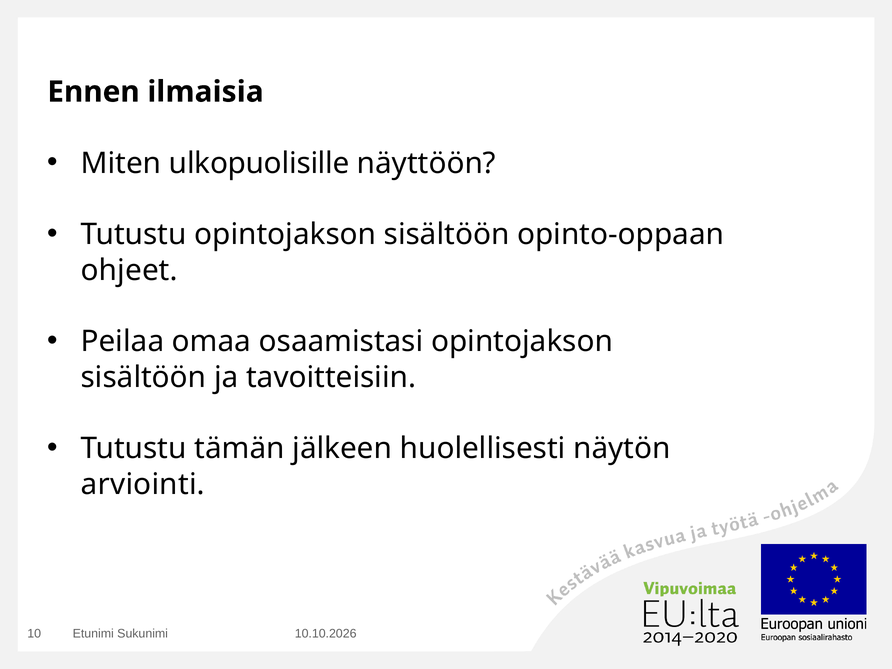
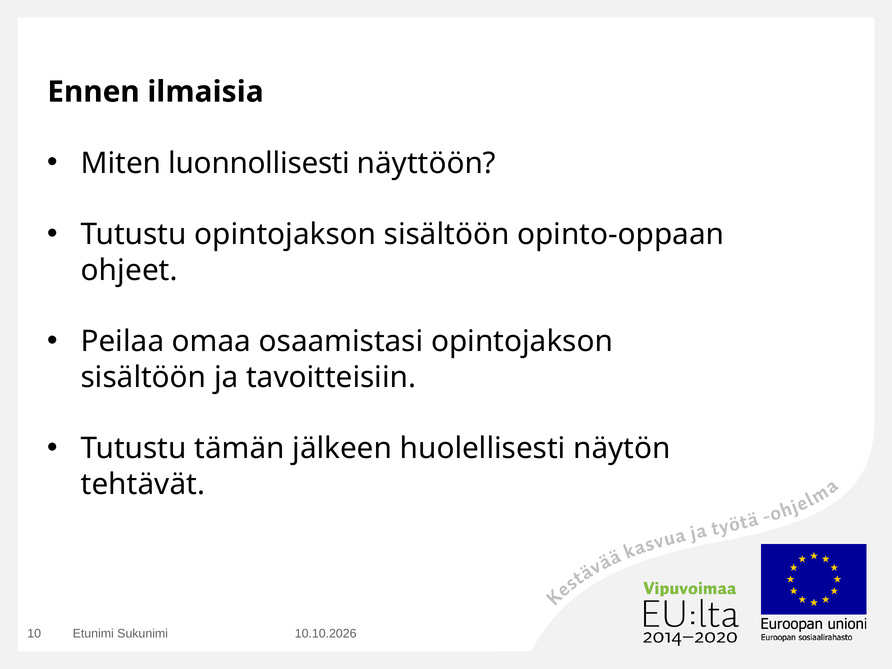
ulkopuolisille: ulkopuolisille -> luonnollisesti
arviointi: arviointi -> tehtävät
